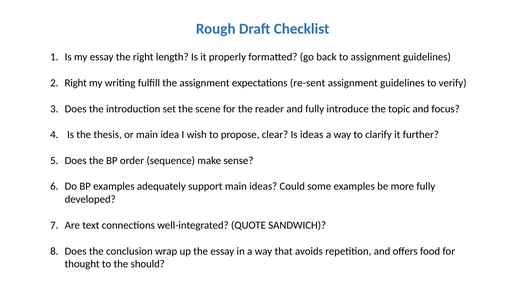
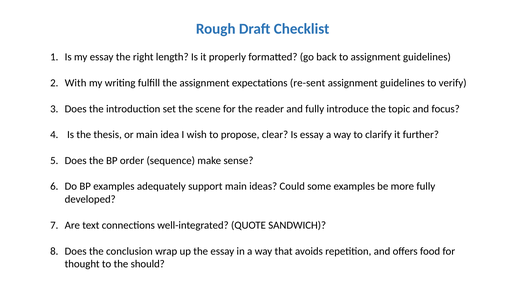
Right at (76, 83): Right -> With
Is ideas: ideas -> essay
